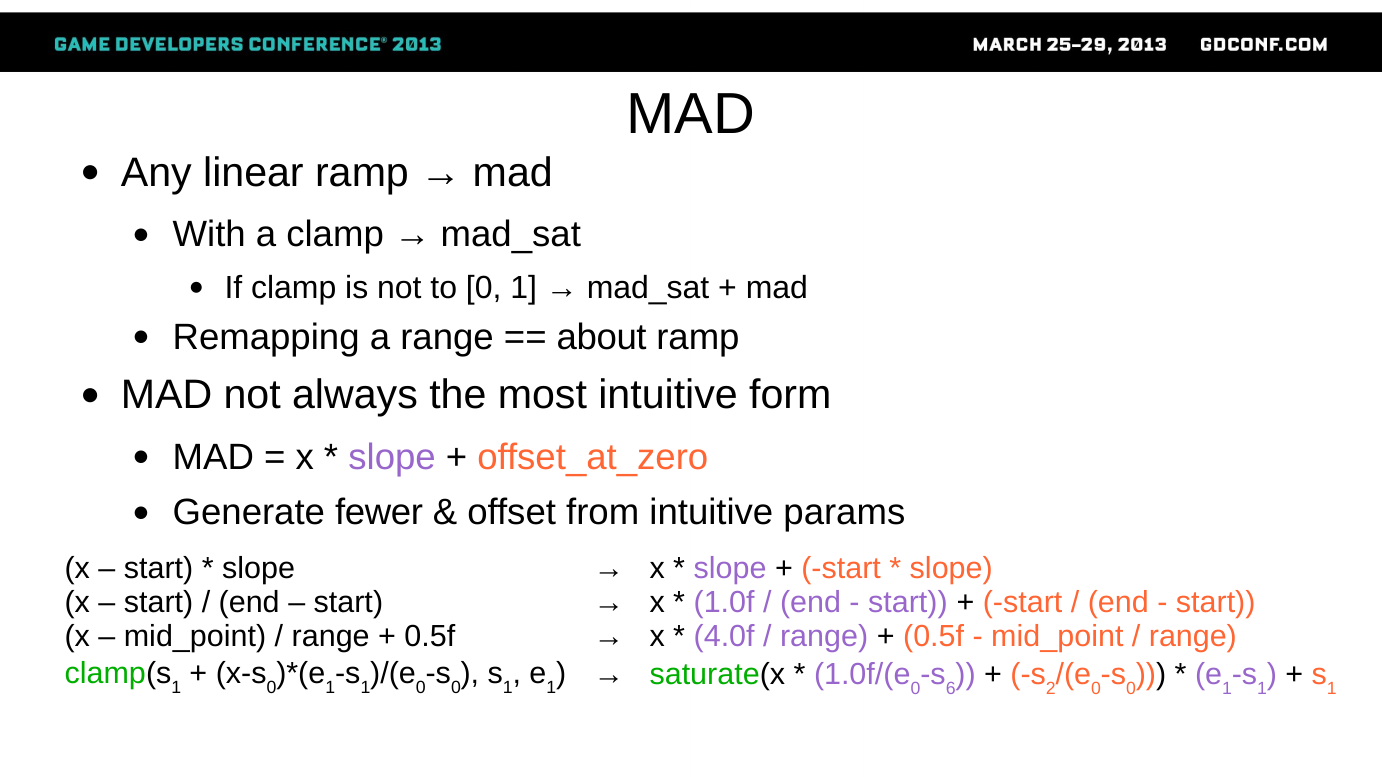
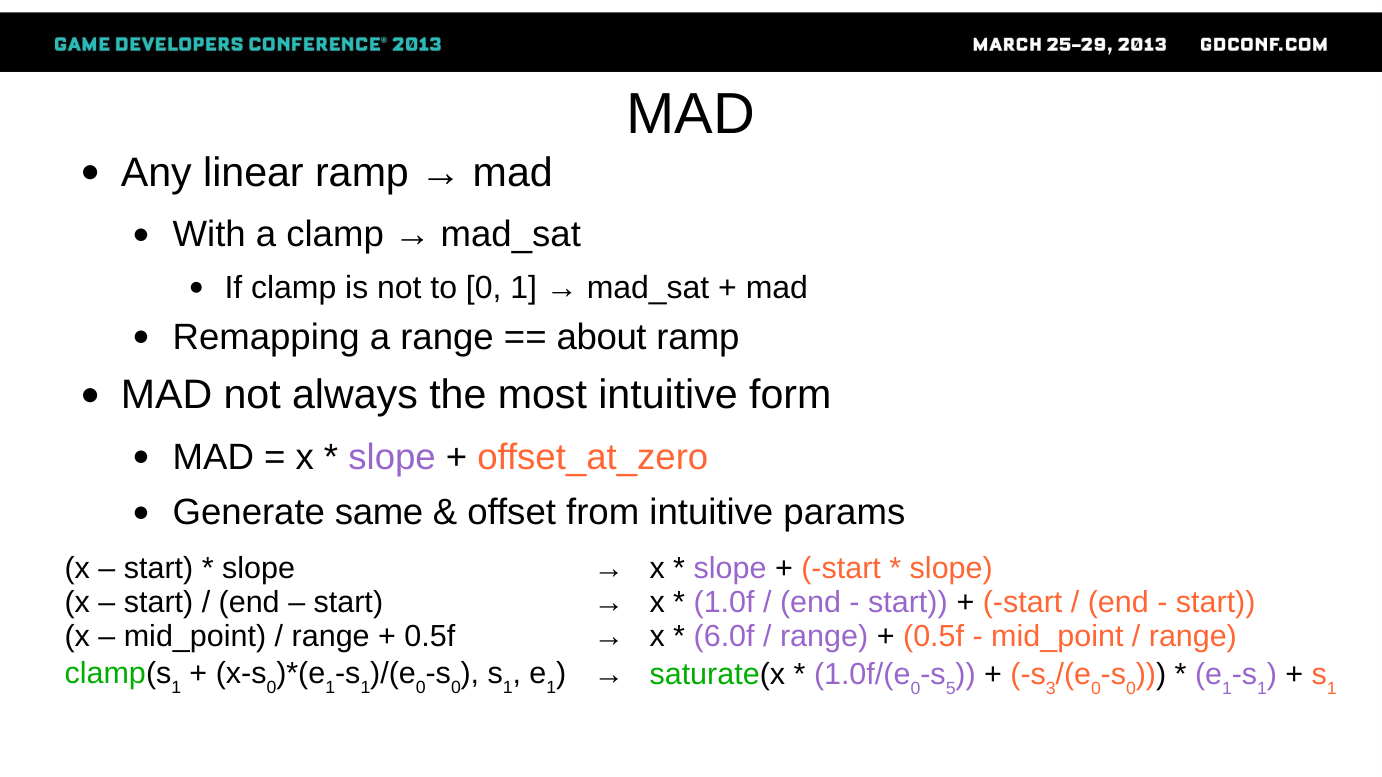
fewer: fewer -> same
4.0f: 4.0f -> 6.0f
6: 6 -> 5
2: 2 -> 3
